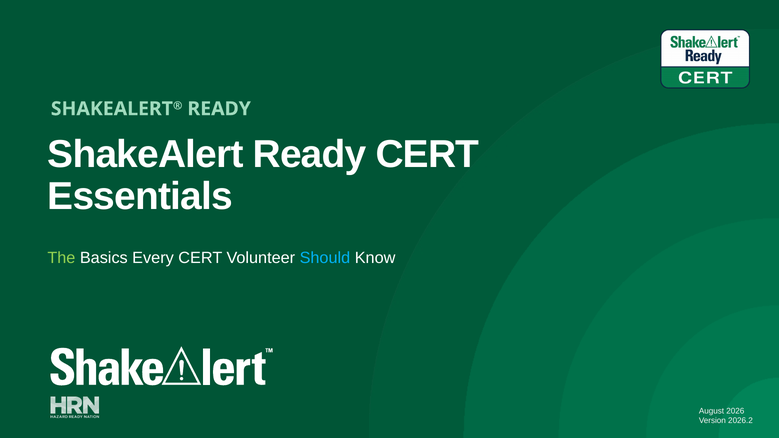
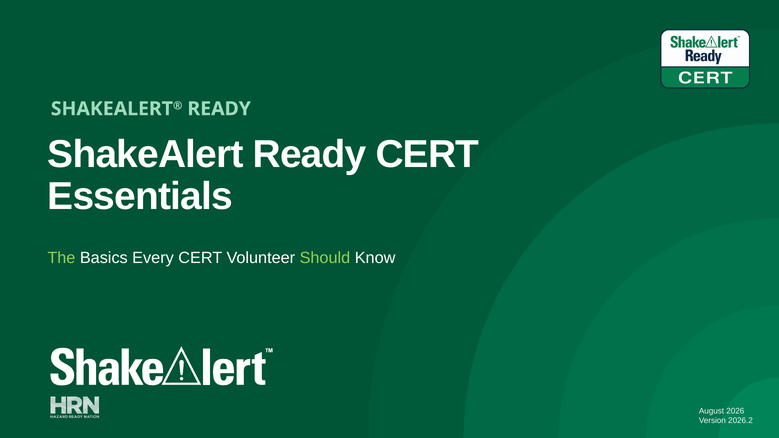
Should colour: light blue -> light green
